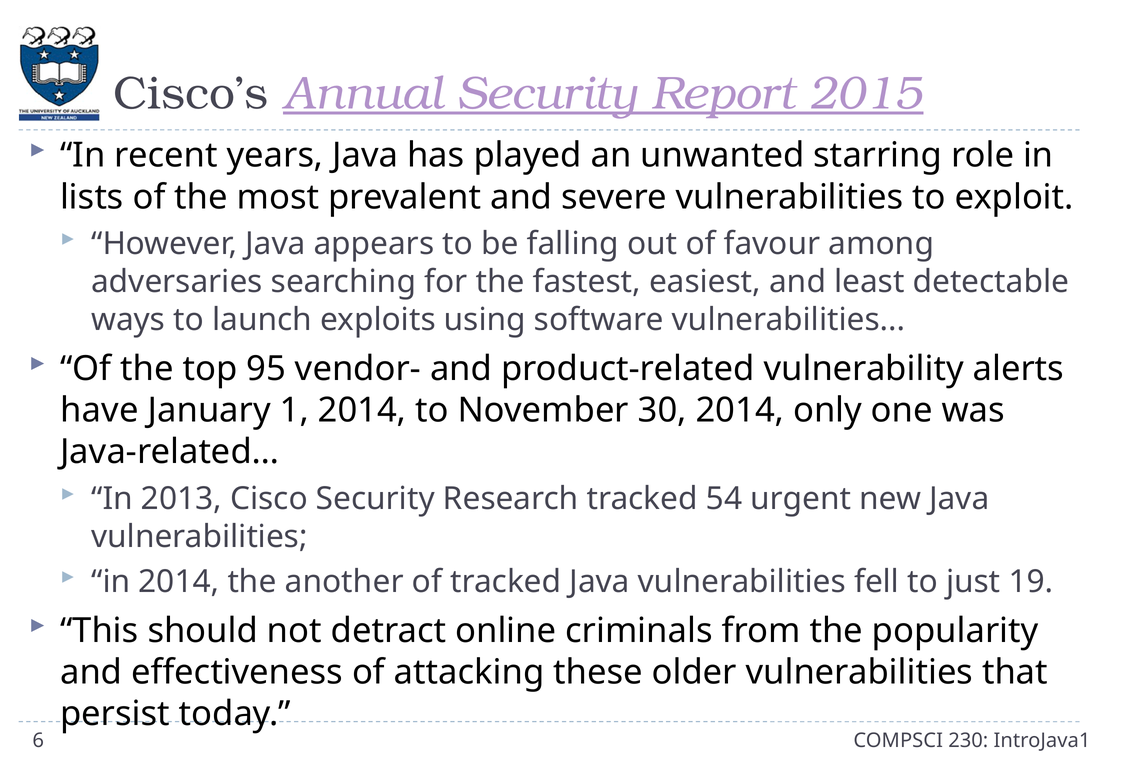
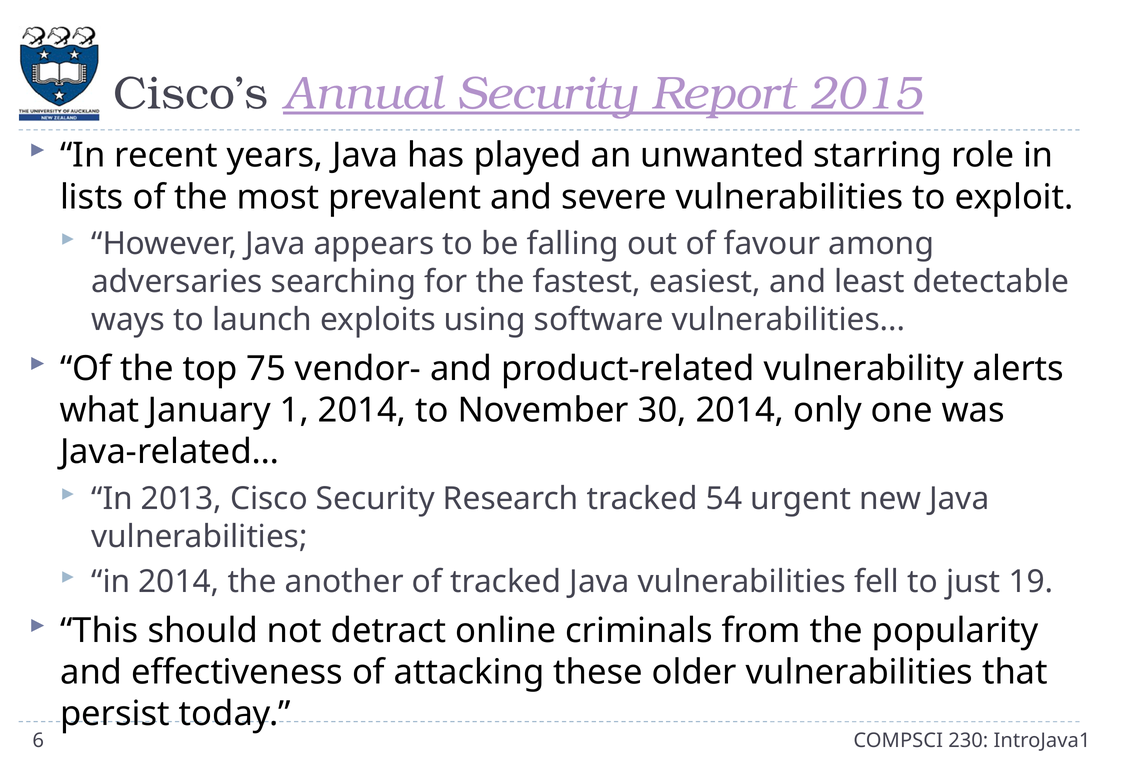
95: 95 -> 75
have: have -> what
